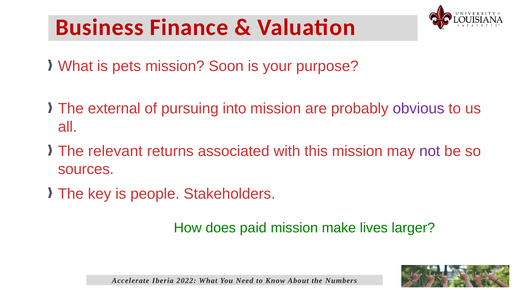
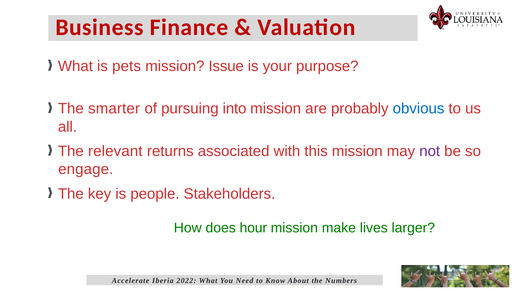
Soon: Soon -> Issue
external: external -> smarter
obvious colour: purple -> blue
sources: sources -> engage
paid: paid -> hour
